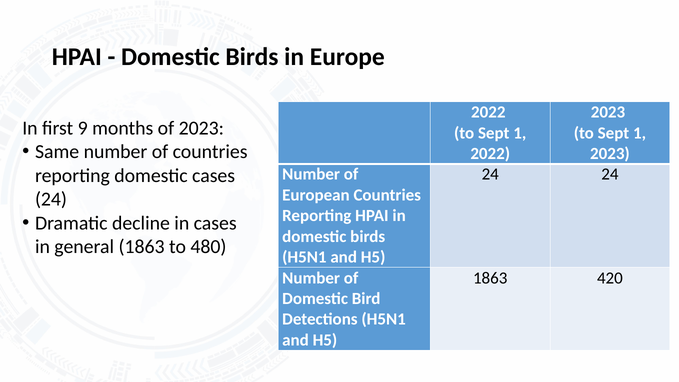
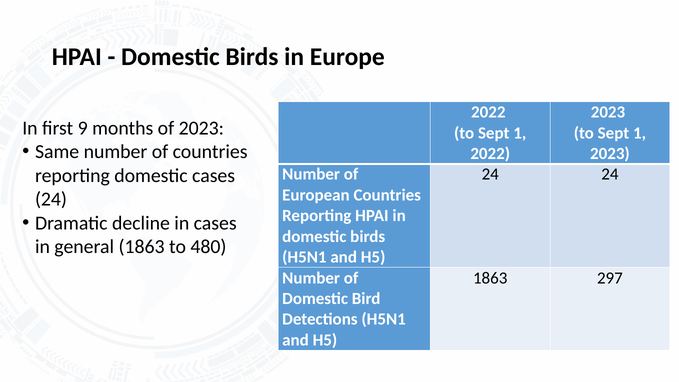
420: 420 -> 297
